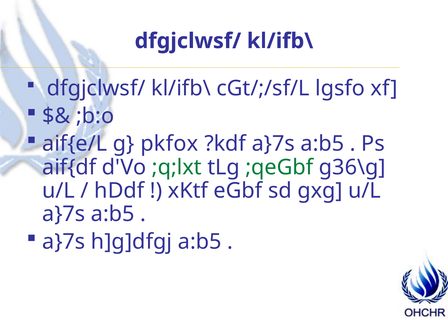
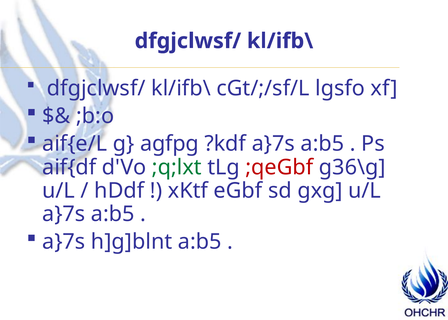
pkfox: pkfox -> agfpg
;qeGbf colour: green -> red
h]g]dfgj: h]g]dfgj -> h]g]blnt
